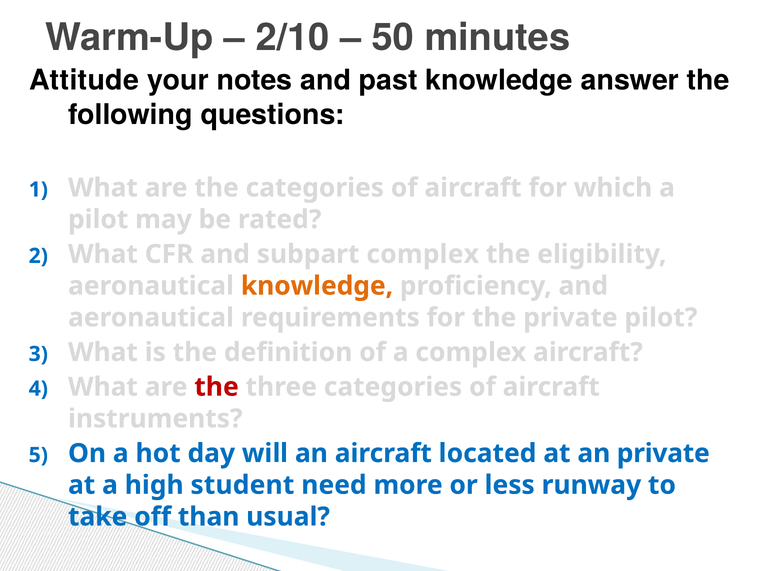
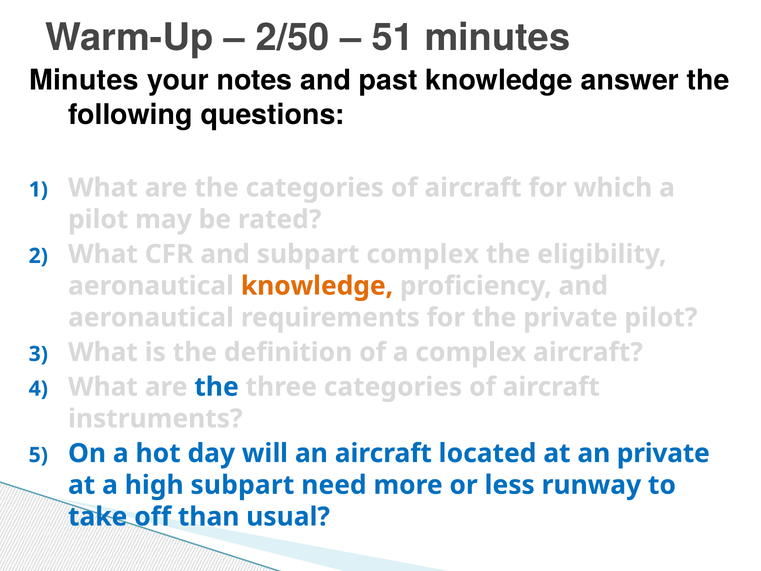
2/10: 2/10 -> 2/50
50: 50 -> 51
Attitude at (84, 80): Attitude -> Minutes
the at (217, 387) colour: red -> blue
high student: student -> subpart
